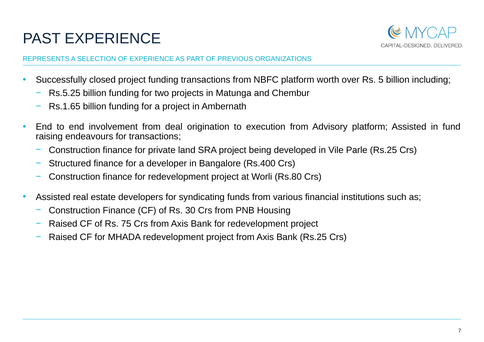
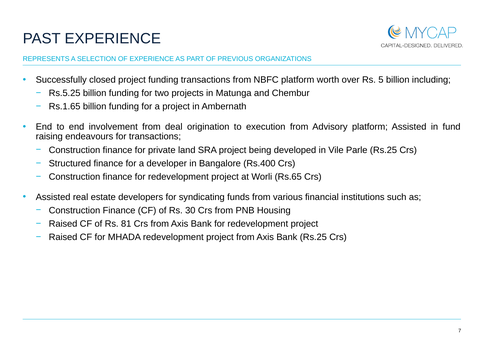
Rs.80: Rs.80 -> Rs.65
75: 75 -> 81
